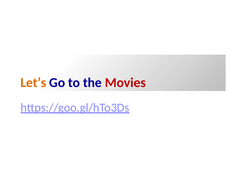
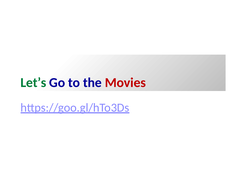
Let’s colour: orange -> green
